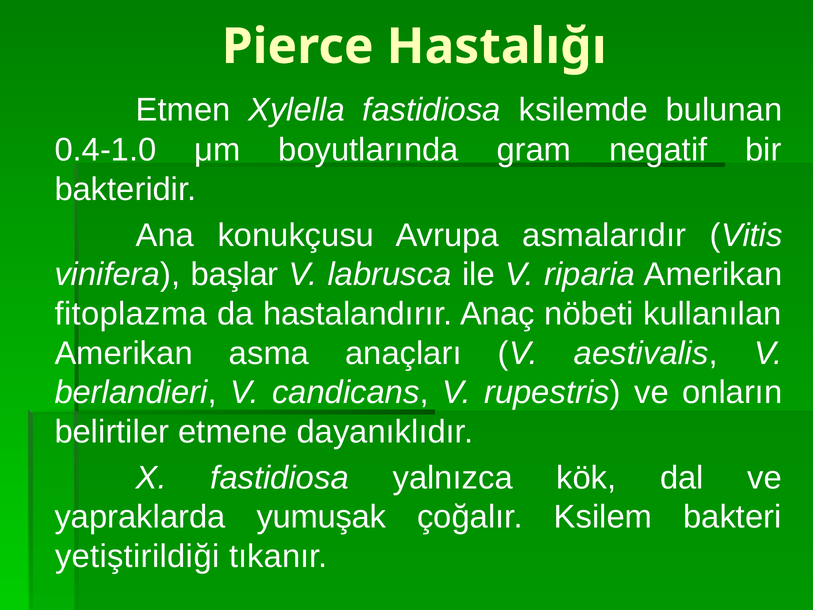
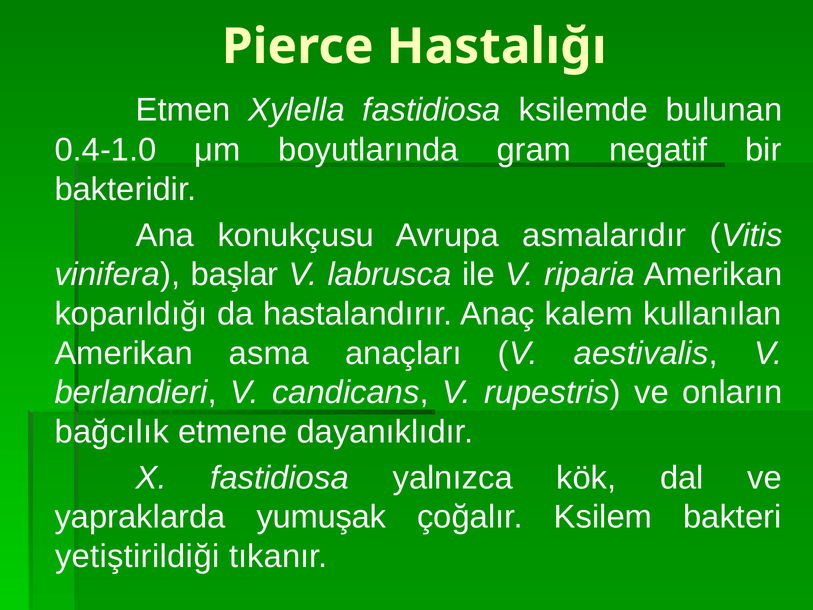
fitoplazma: fitoplazma -> koparıldığı
nöbeti: nöbeti -> kalem
belirtiler: belirtiler -> bağcılık
